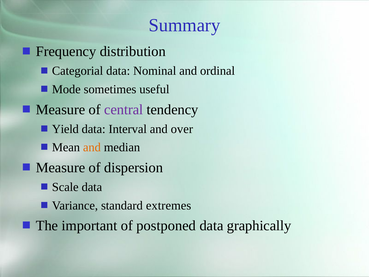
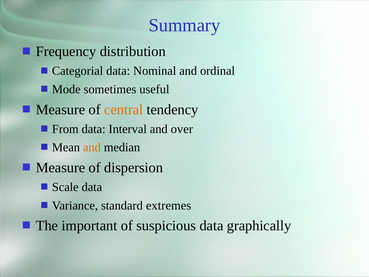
central colour: purple -> orange
Yield: Yield -> From
postponed: postponed -> suspicious
